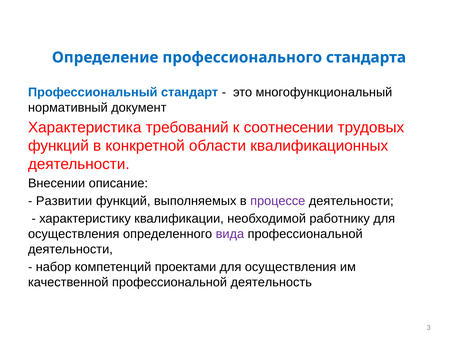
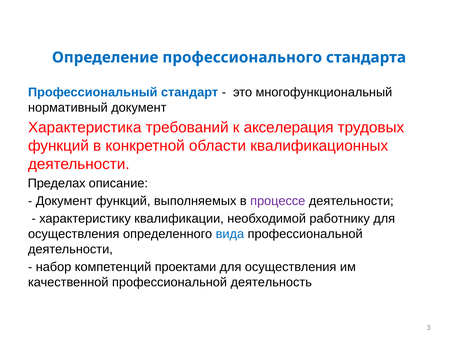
соотнесении: соотнесении -> акселерация
Внесении: Внесении -> Пределах
Развитии at (64, 201): Развитии -> Документ
вида colour: purple -> blue
